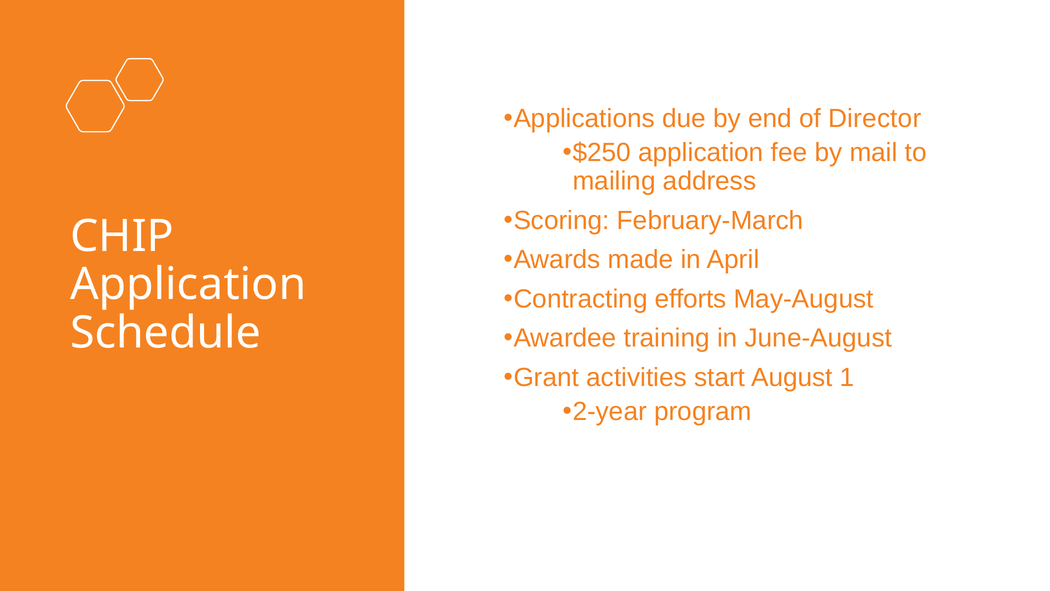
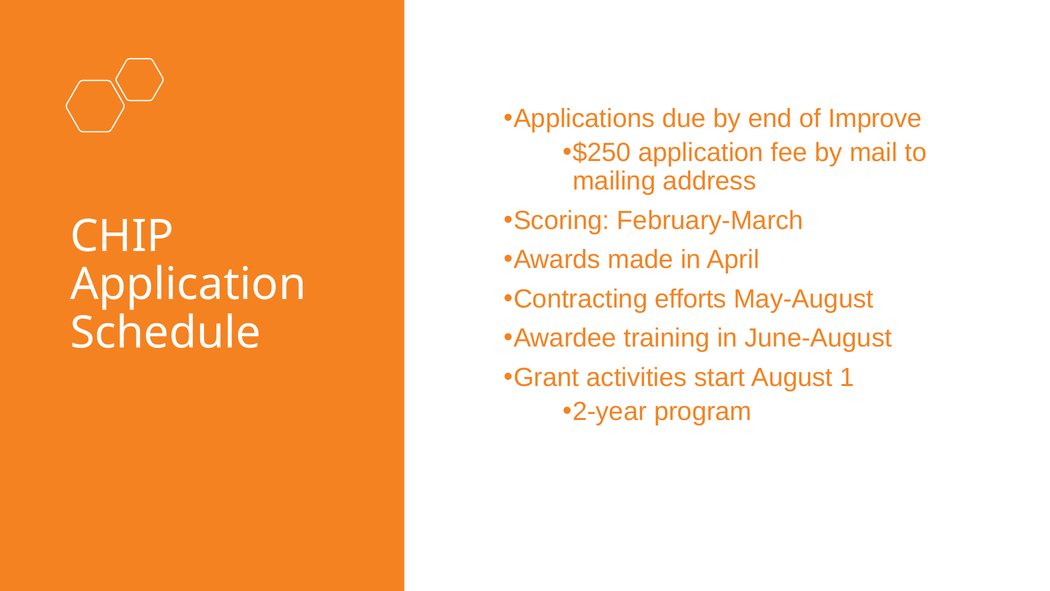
Director: Director -> Improve
